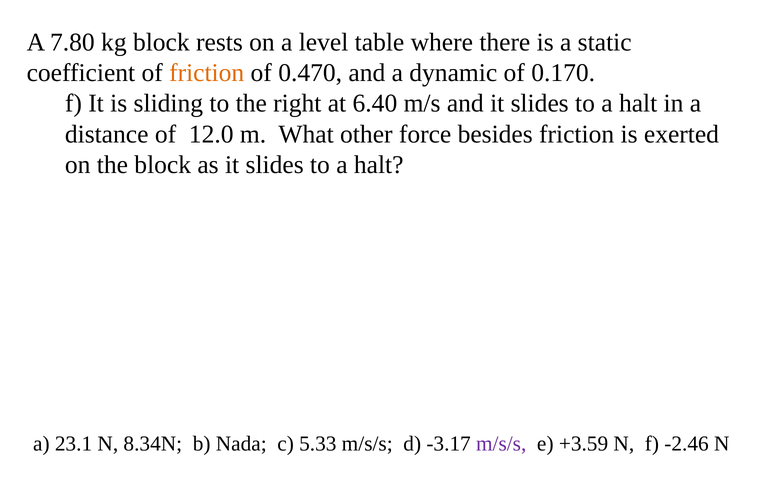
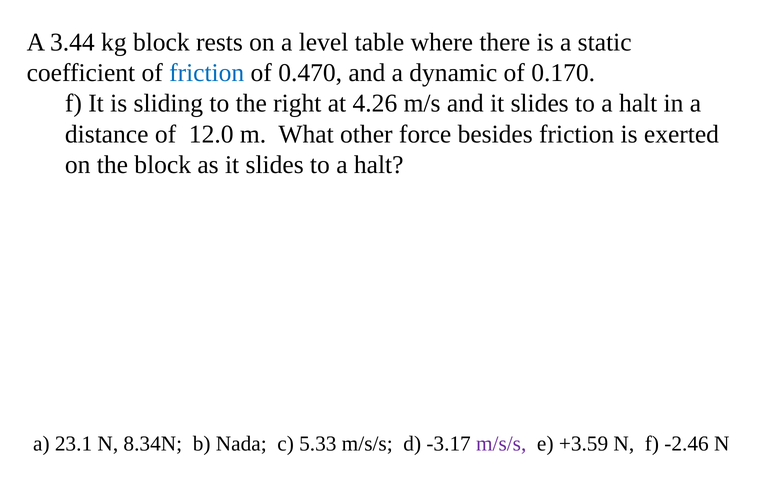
7.80: 7.80 -> 3.44
friction at (207, 73) colour: orange -> blue
6.40: 6.40 -> 4.26
